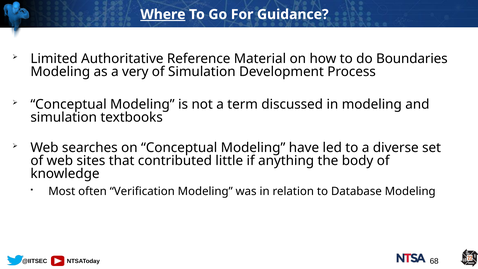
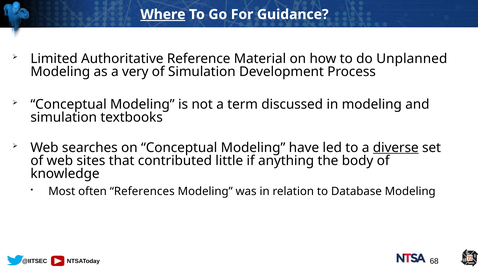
Boundaries: Boundaries -> Unplanned
diverse underline: none -> present
Verification: Verification -> References
